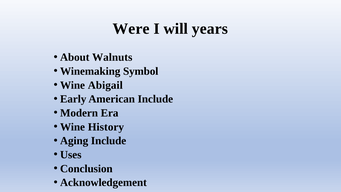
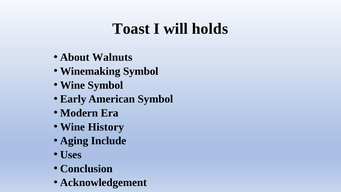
Were: Were -> Toast
years: years -> holds
Wine Abigail: Abigail -> Symbol
American Include: Include -> Symbol
